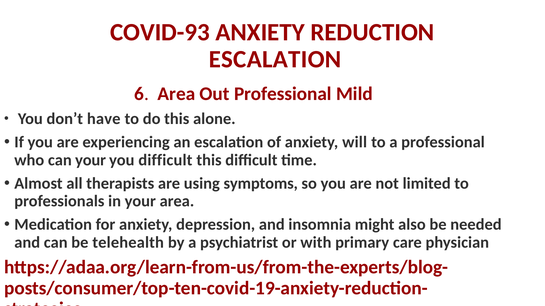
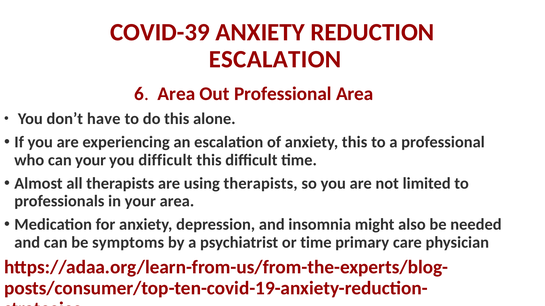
COVID-93: COVID-93 -> COVID-39
Professional Mild: Mild -> Area
anxiety will: will -> this
using symptoms: symptoms -> therapists
telehealth: telehealth -> symptoms
or with: with -> time
